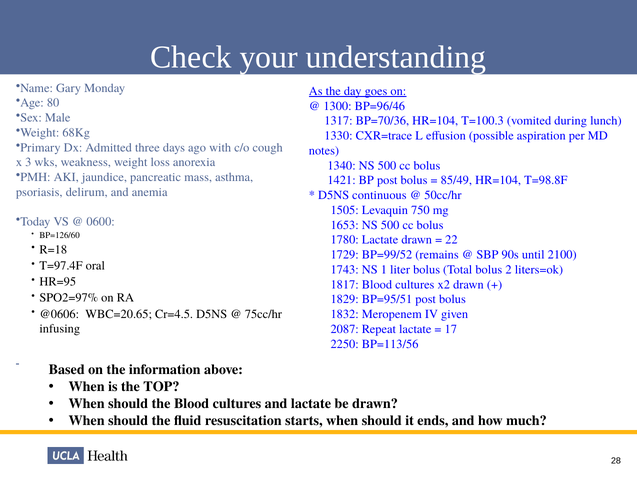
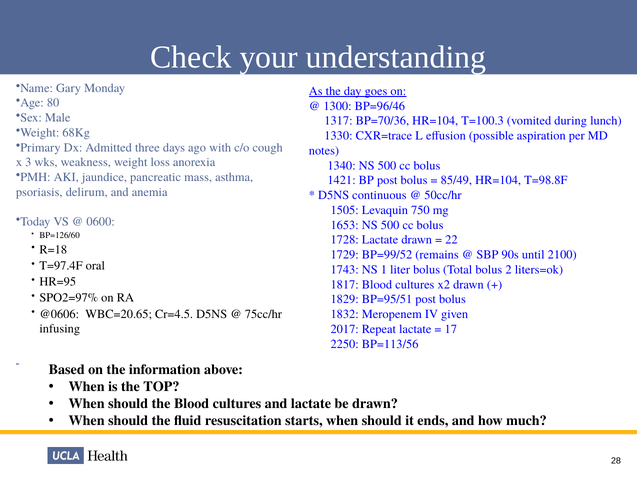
1780: 1780 -> 1728
2087: 2087 -> 2017
